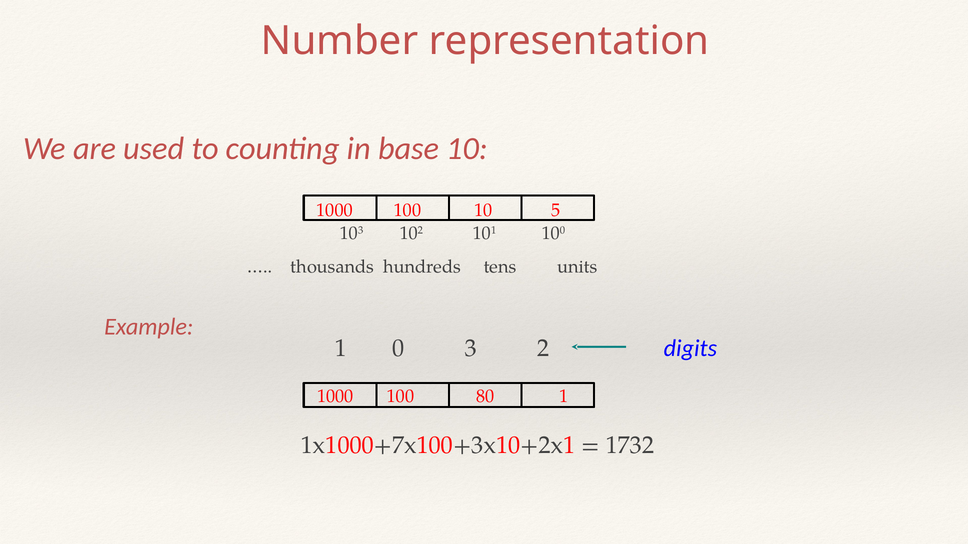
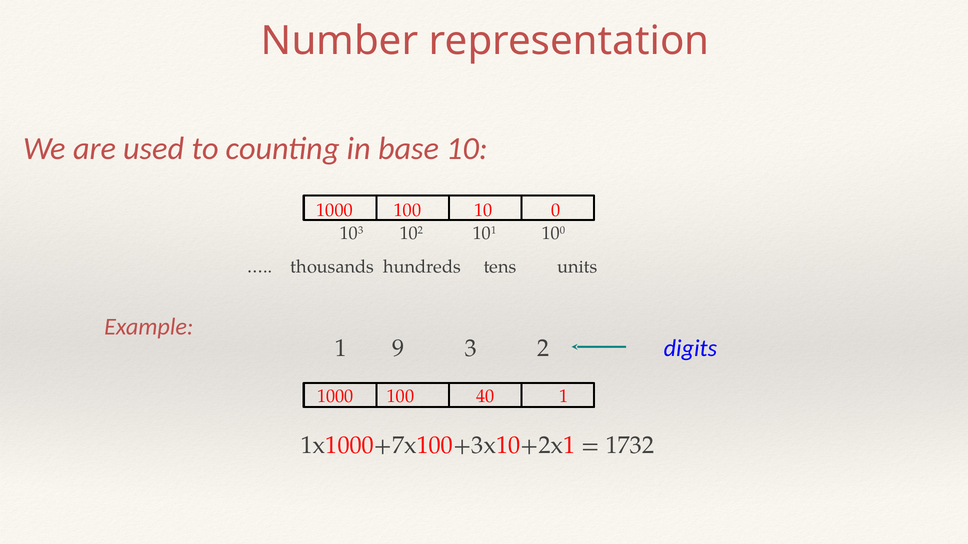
100 10 5: 5 -> 0
1 0: 0 -> 9
80: 80 -> 40
